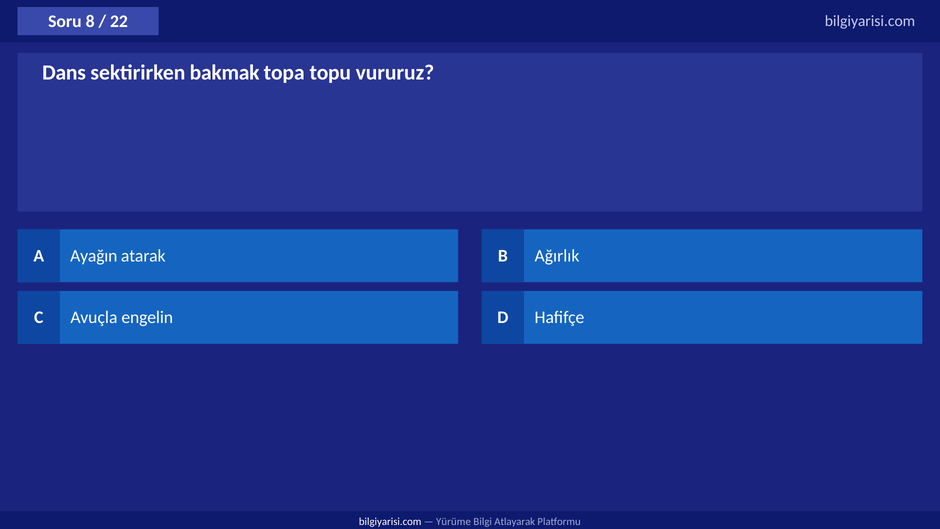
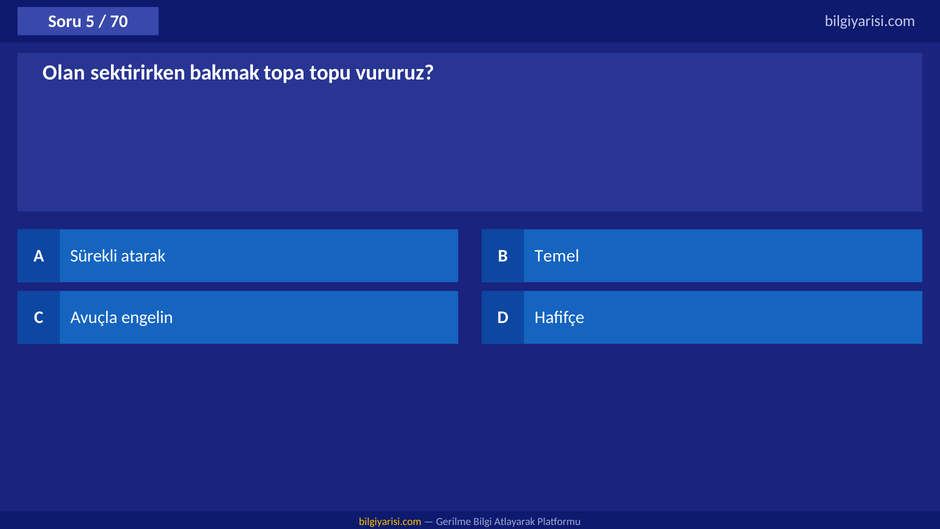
8: 8 -> 5
22: 22 -> 70
Dans: Dans -> Olan
Ayağın: Ayağın -> Sürekli
Ağırlık: Ağırlık -> Temel
bilgiyarisi.com at (390, 521) colour: white -> yellow
Yürüme: Yürüme -> Gerilme
